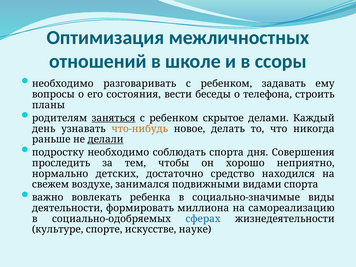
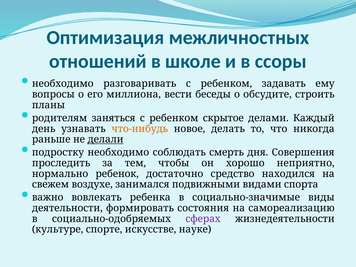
состояния: состояния -> миллиона
телефона: телефона -> обсудите
заняться underline: present -> none
соблюдать спорта: спорта -> смерть
детских: детских -> ребенок
миллиона: миллиона -> состояния
сферах colour: blue -> purple
